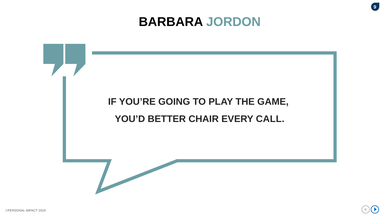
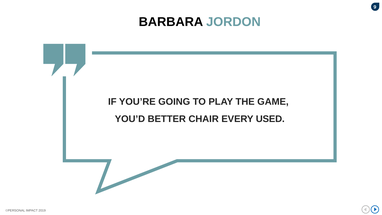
CALL: CALL -> USED
